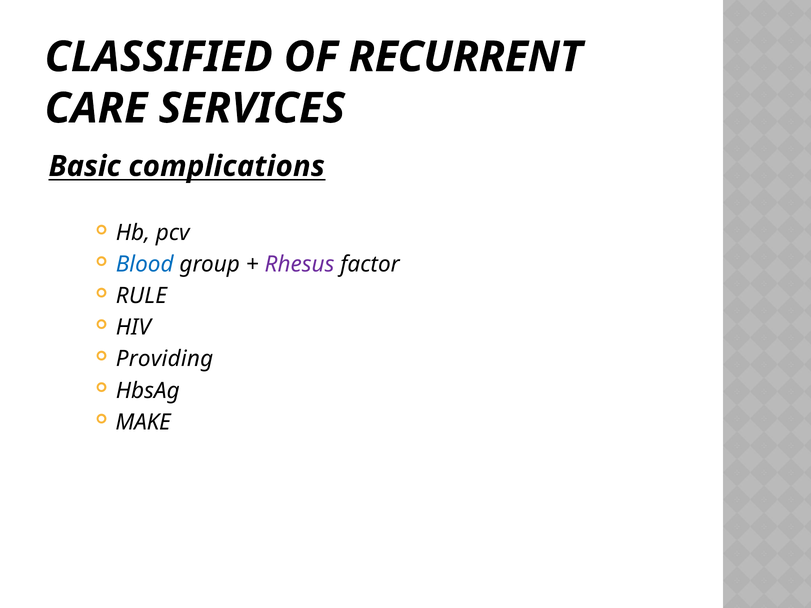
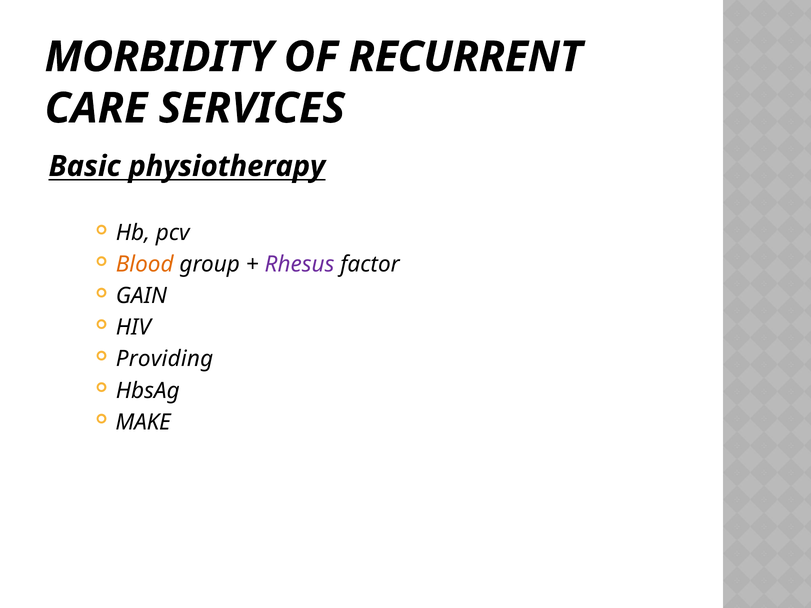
CLASSIFIED: CLASSIFIED -> MORBIDITY
complications: complications -> physiotherapy
Blood colour: blue -> orange
RULE: RULE -> GAIN
